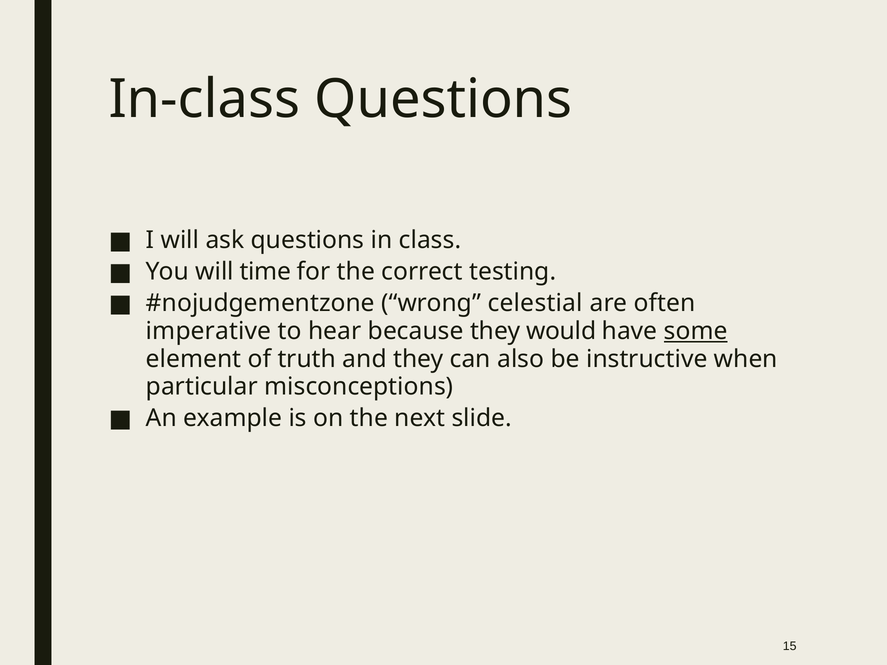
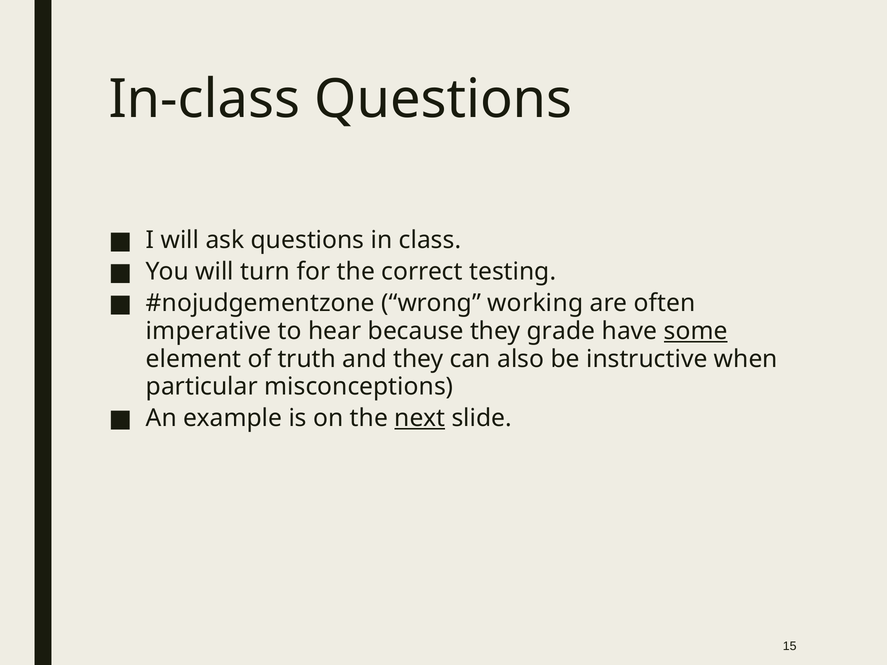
time: time -> turn
celestial: celestial -> working
would: would -> grade
next underline: none -> present
